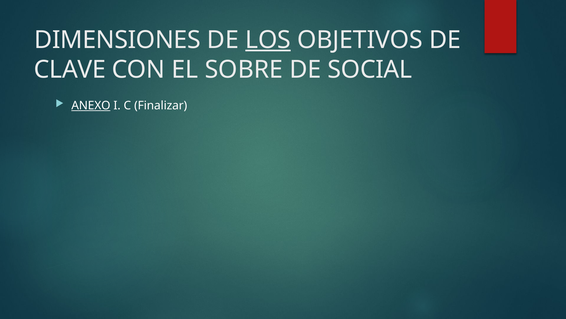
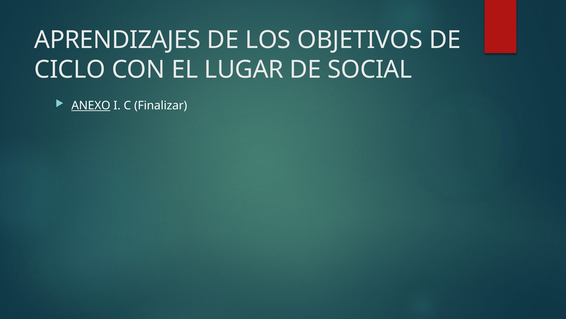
DIMENSIONES: DIMENSIONES -> APRENDIZAJES
LOS underline: present -> none
CLAVE: CLAVE -> CICLO
SOBRE: SOBRE -> LUGAR
